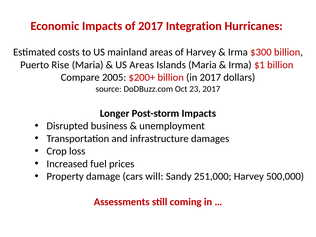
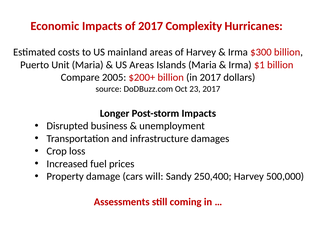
Integration: Integration -> Complexity
Rise: Rise -> Unit
251,000: 251,000 -> 250,400
